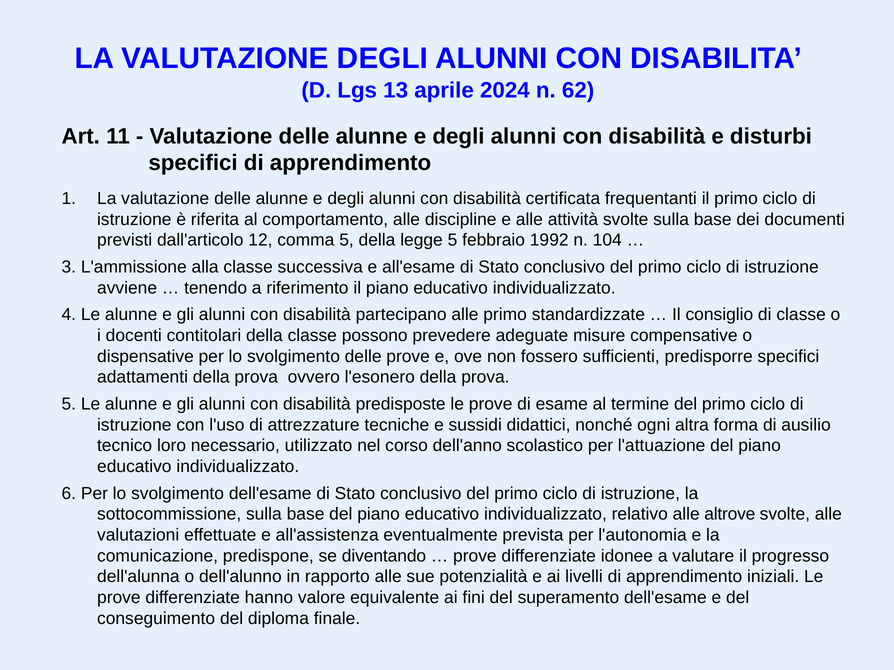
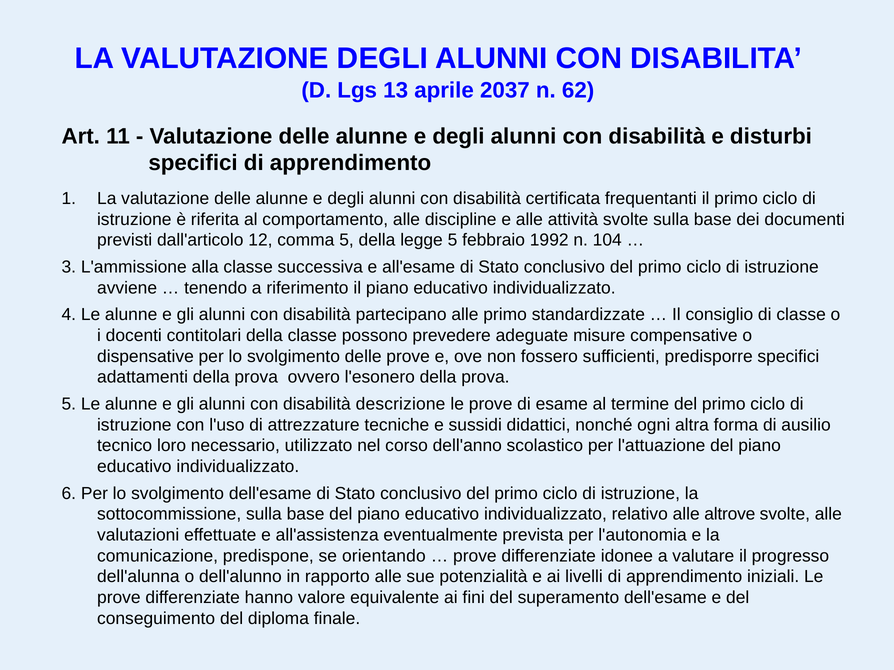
2024: 2024 -> 2037
predisposte: predisposte -> descrizione
diventando: diventando -> orientando
